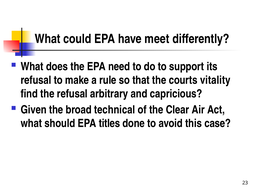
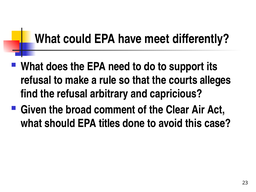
vitality: vitality -> alleges
technical: technical -> comment
